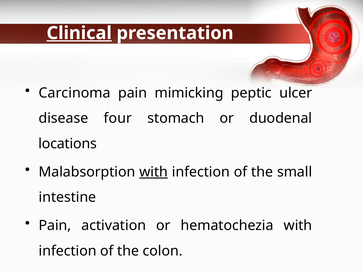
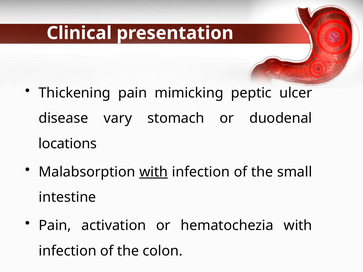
Clinical underline: present -> none
Carcinoma: Carcinoma -> Thickening
four: four -> vary
